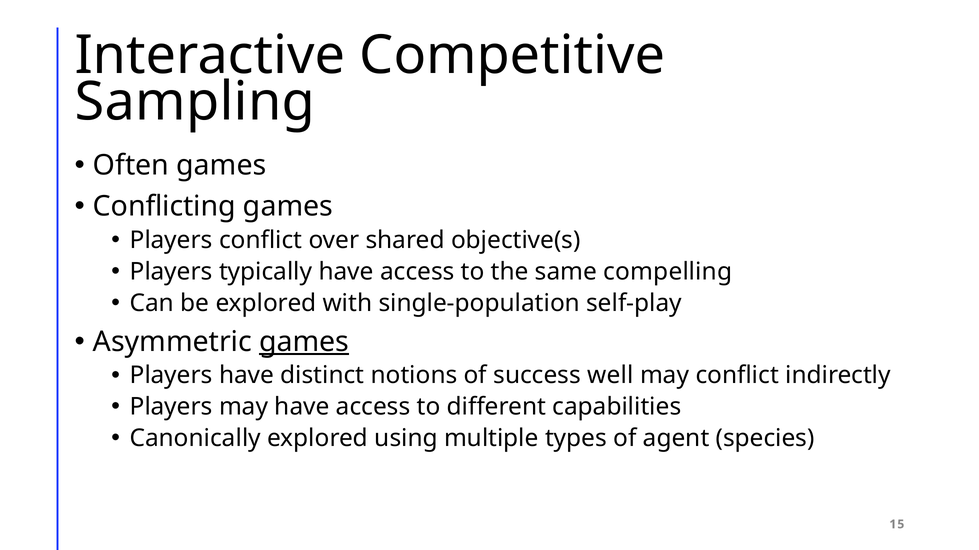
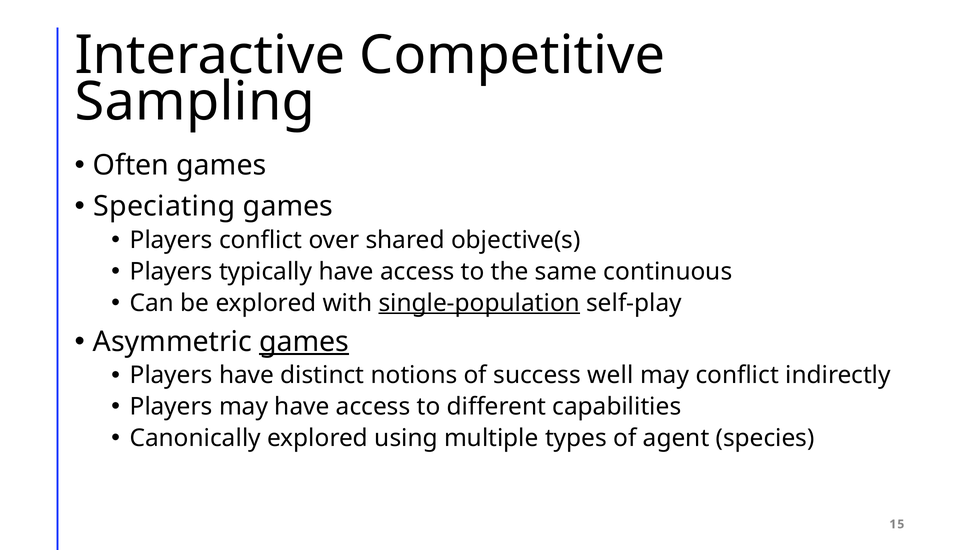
Conflicting: Conflicting -> Speciating
compelling: compelling -> continuous
single-population underline: none -> present
